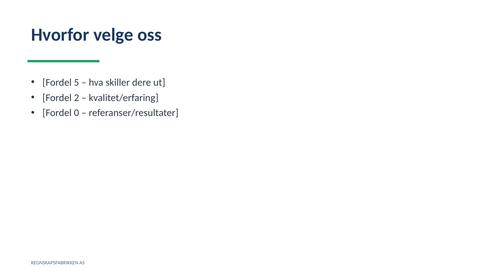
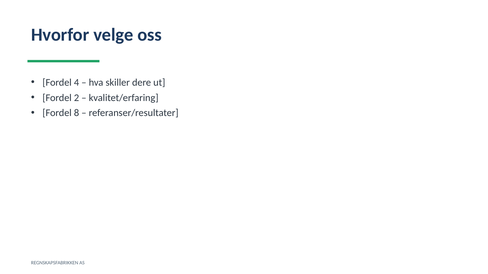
5: 5 -> 4
0: 0 -> 8
